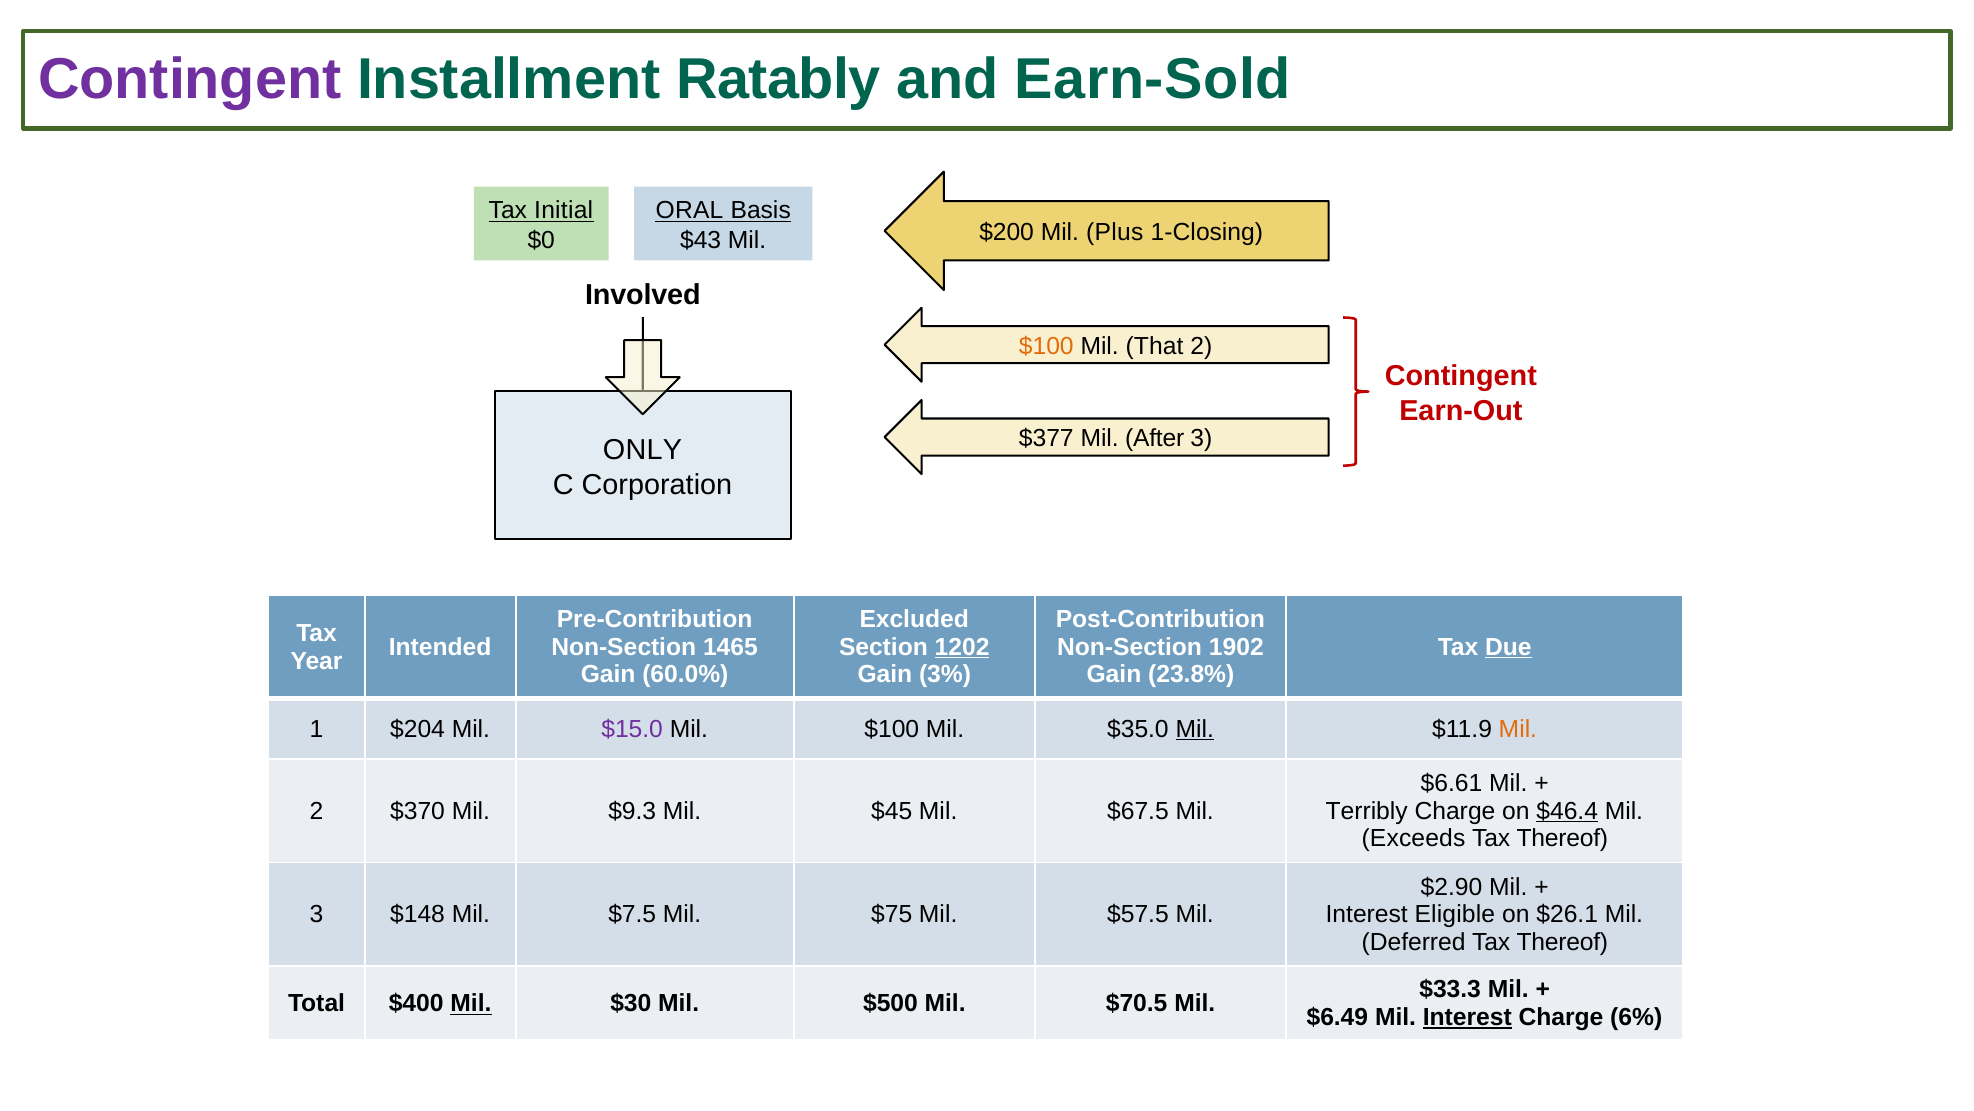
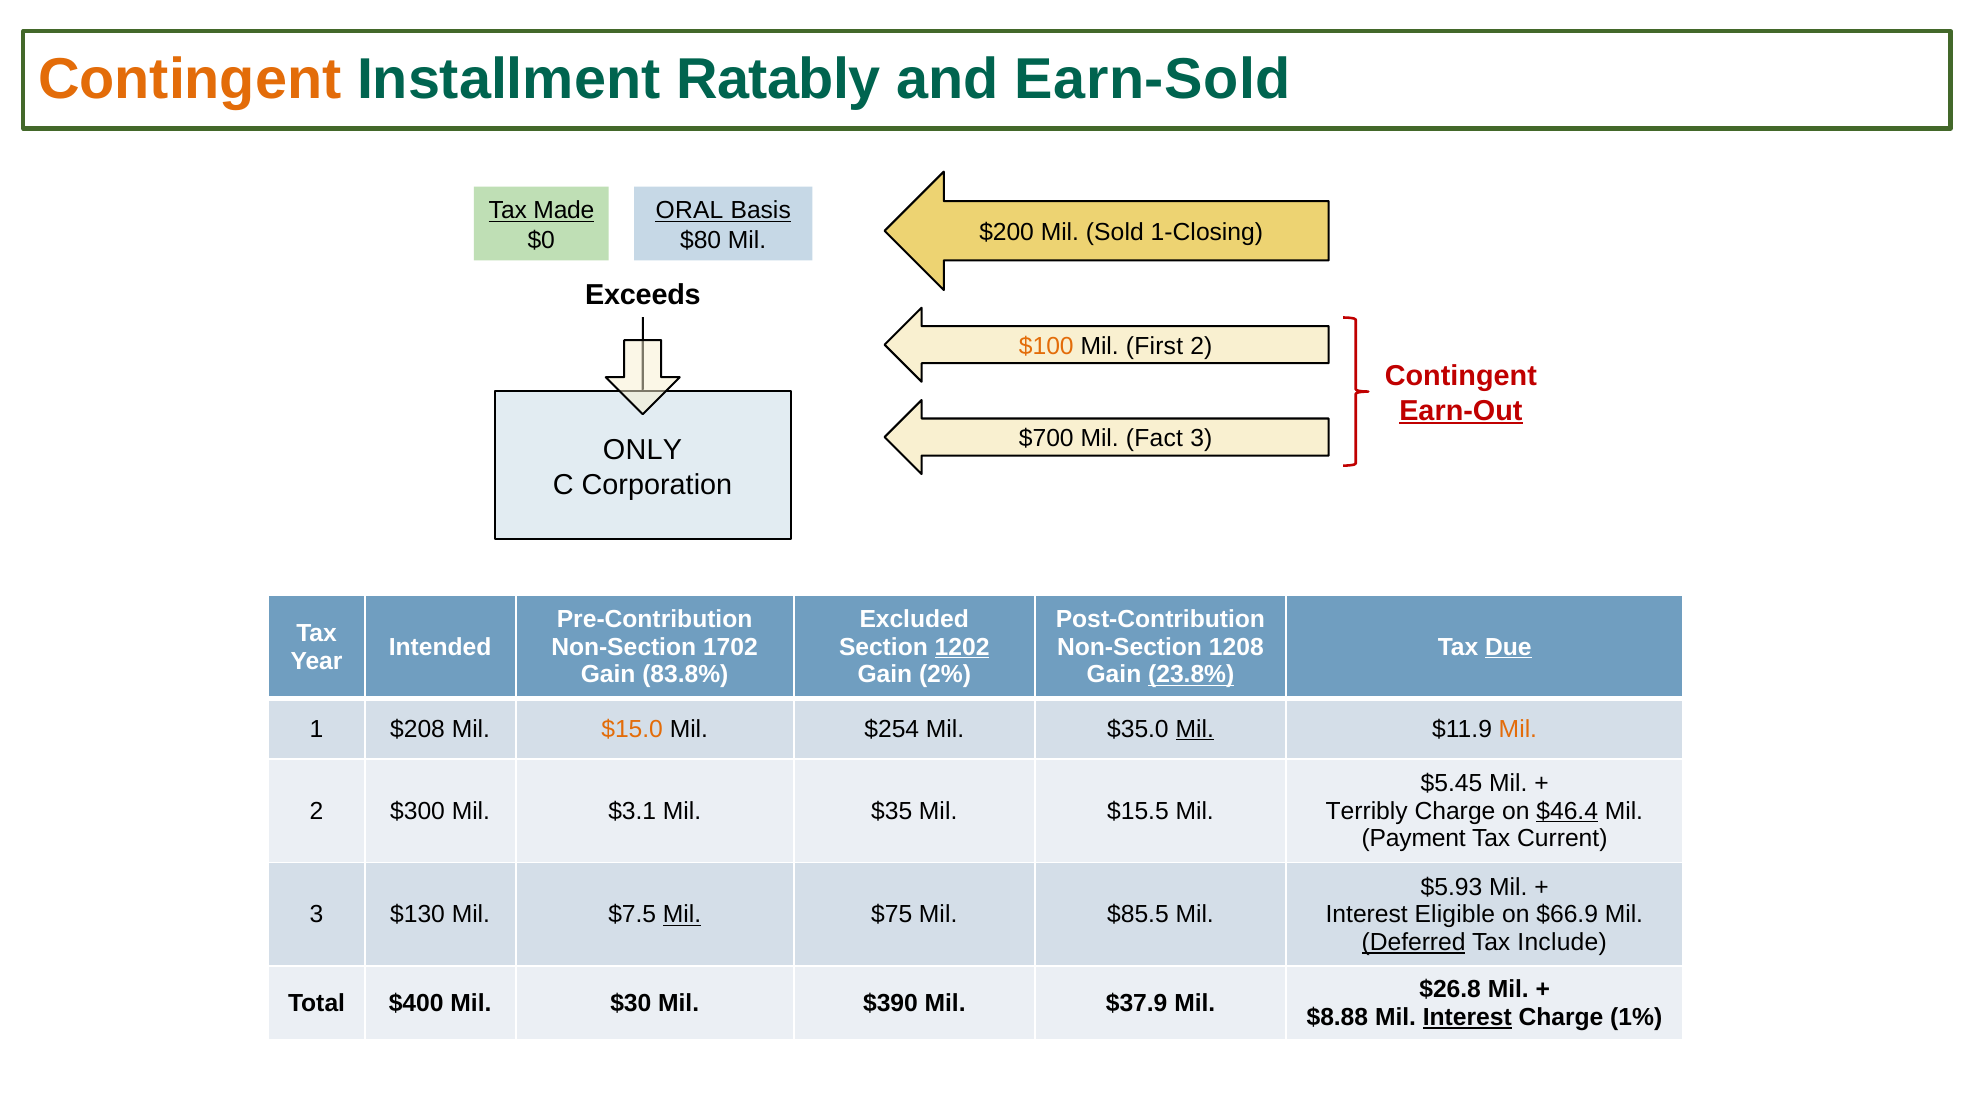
Contingent at (190, 79) colour: purple -> orange
Initial: Initial -> Made
Plus: Plus -> Sold
$43: $43 -> $80
Involved: Involved -> Exceeds
That: That -> First
Earn-Out underline: none -> present
$377: $377 -> $700
After: After -> Fact
1465: 1465 -> 1702
1902: 1902 -> 1208
60.0%: 60.0% -> 83.8%
3%: 3% -> 2%
23.8% underline: none -> present
$204: $204 -> $208
$15.0 colour: purple -> orange
Mil $100: $100 -> $254
$6.61: $6.61 -> $5.45
$370: $370 -> $300
$9.3: $9.3 -> $3.1
$45: $45 -> $35
$67.5: $67.5 -> $15.5
Exceeds: Exceeds -> Payment
Thereof at (1562, 838): Thereof -> Current
$2.90: $2.90 -> $5.93
$148: $148 -> $130
Mil at (682, 914) underline: none -> present
$57.5: $57.5 -> $85.5
$26.1: $26.1 -> $66.9
Deferred underline: none -> present
Thereof at (1562, 942): Thereof -> Include
$33.3: $33.3 -> $26.8
Mil at (471, 1003) underline: present -> none
$500: $500 -> $390
$70.5: $70.5 -> $37.9
$6.49: $6.49 -> $8.88
6%: 6% -> 1%
